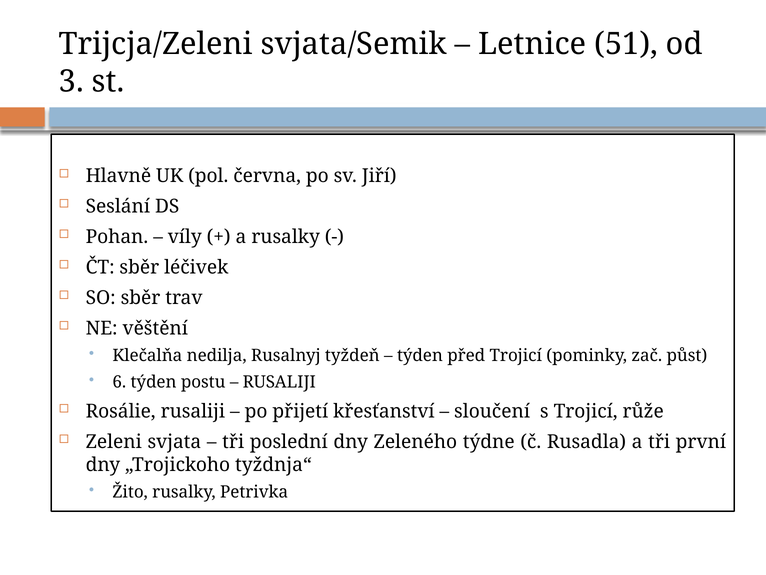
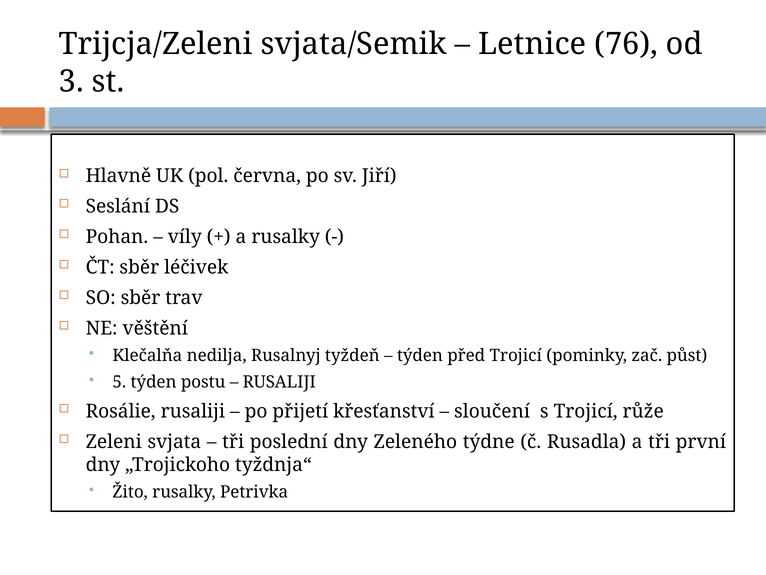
51: 51 -> 76
6: 6 -> 5
